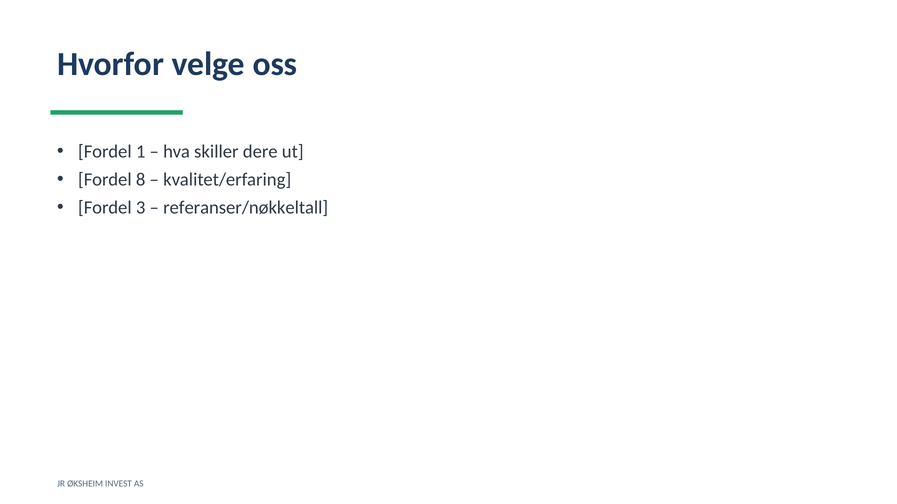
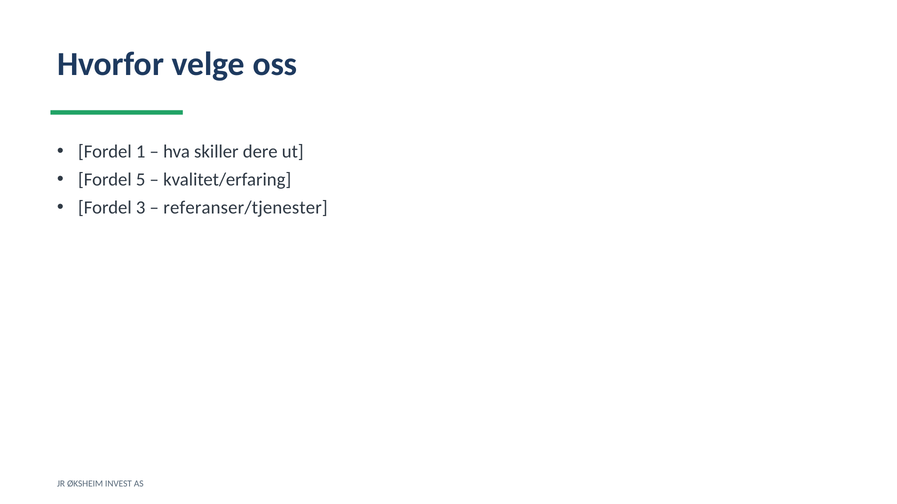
8: 8 -> 5
referanser/nøkkeltall: referanser/nøkkeltall -> referanser/tjenester
